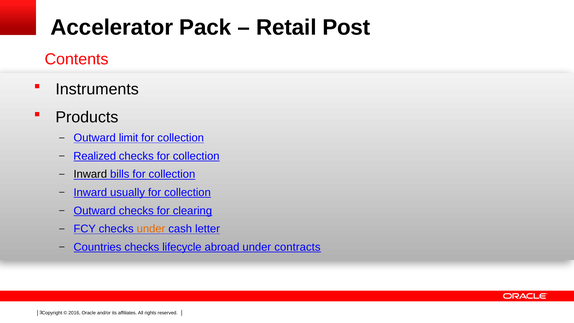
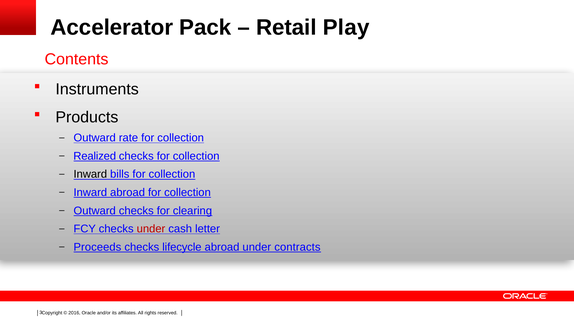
Post: Post -> Play
limit: limit -> rate
Inward usually: usually -> abroad
under at (151, 229) colour: orange -> red
Countries: Countries -> Proceeds
